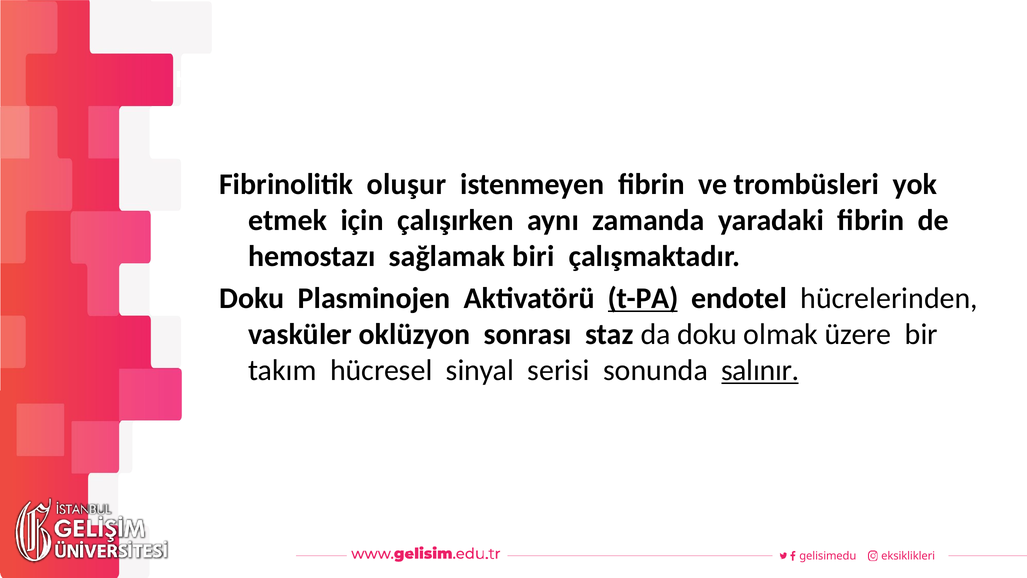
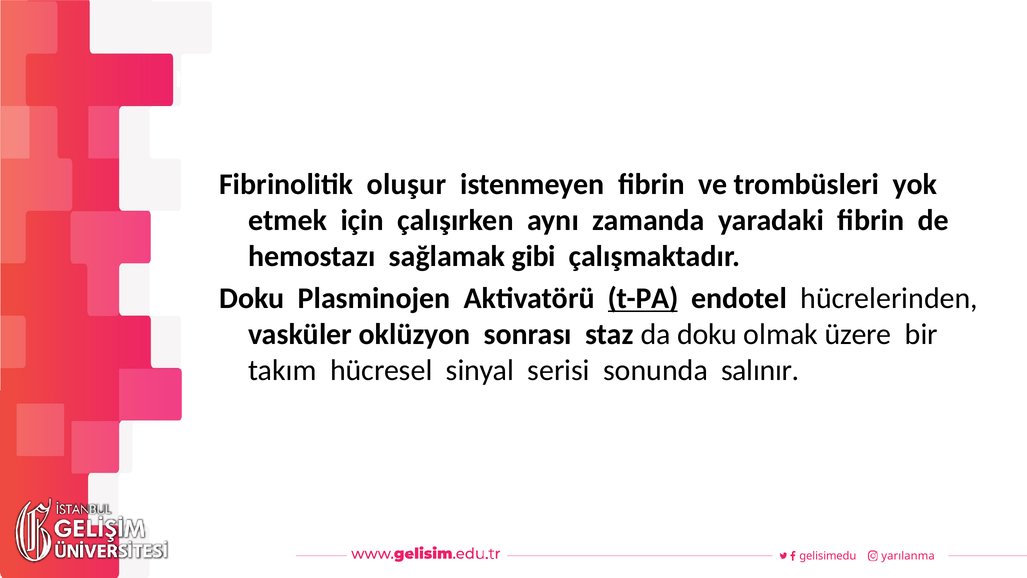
biri: biri -> gibi
salınır underline: present -> none
eksiklikleri: eksiklikleri -> yarılanma
